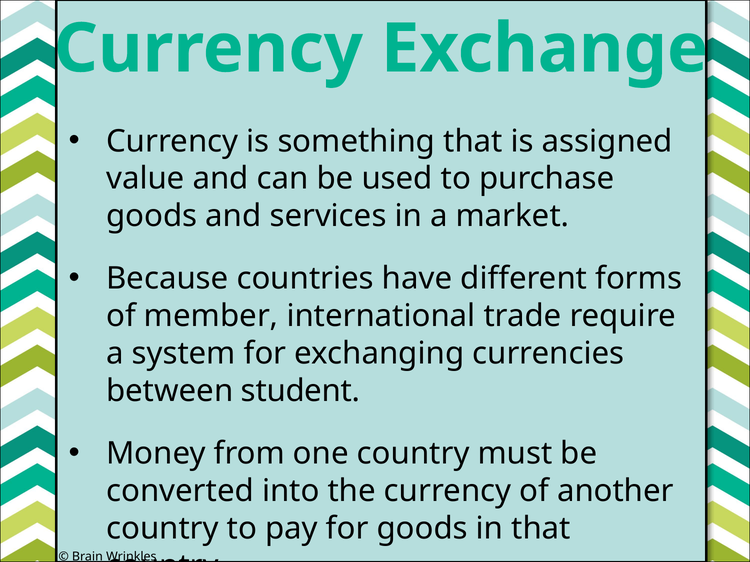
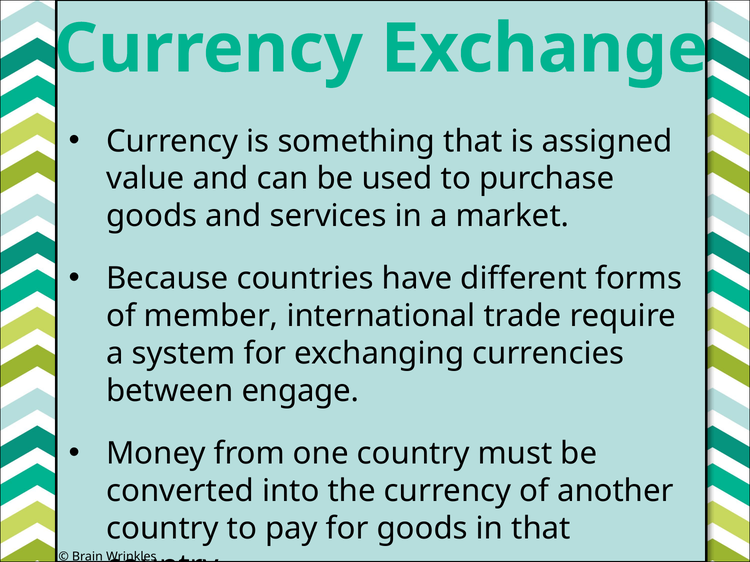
student: student -> engage
